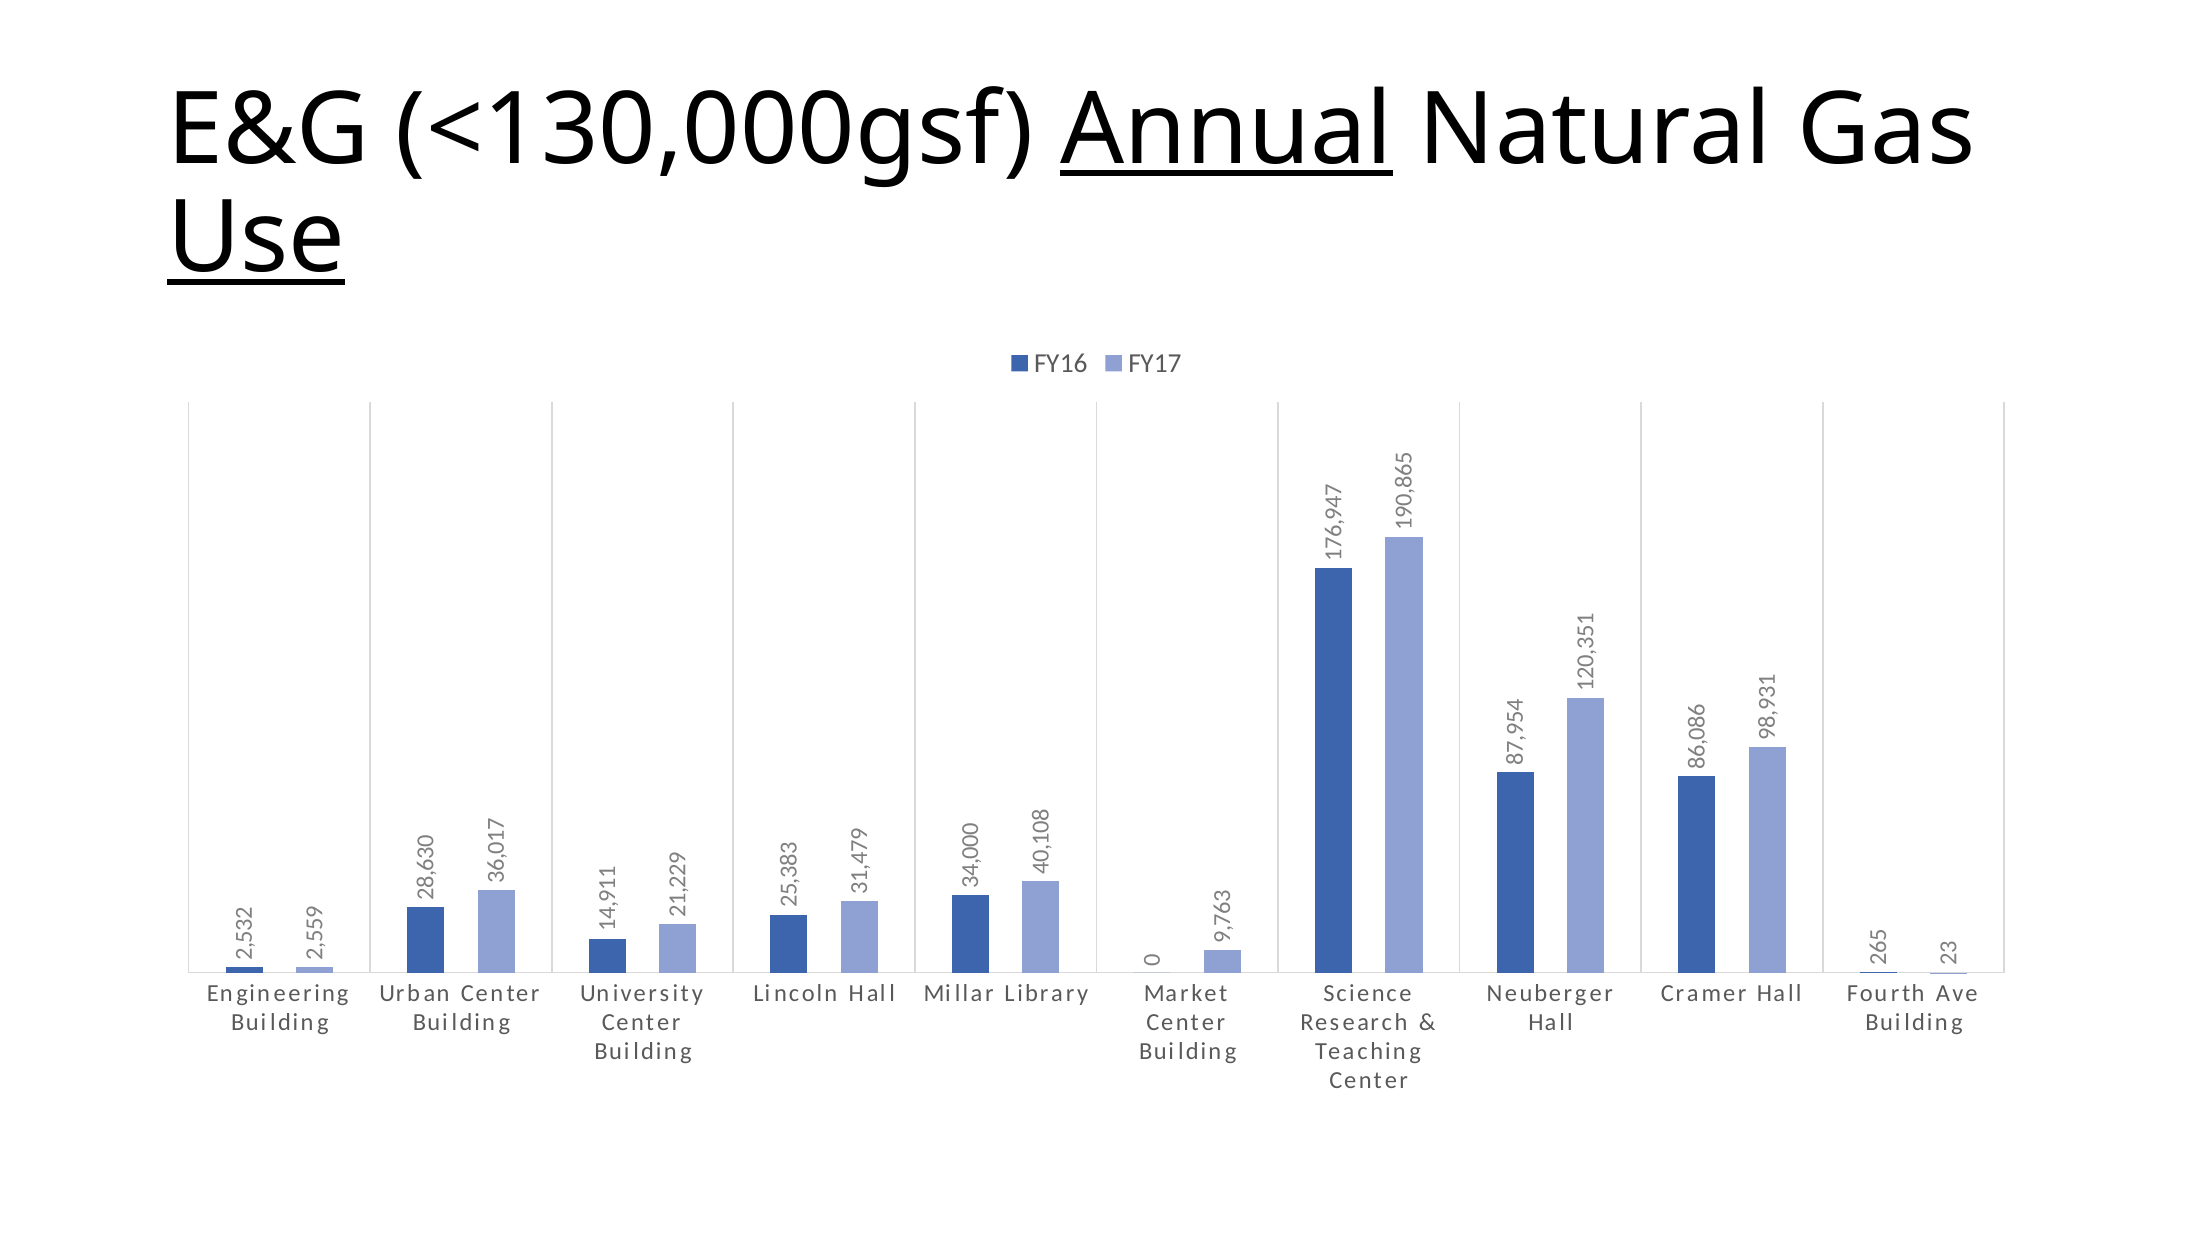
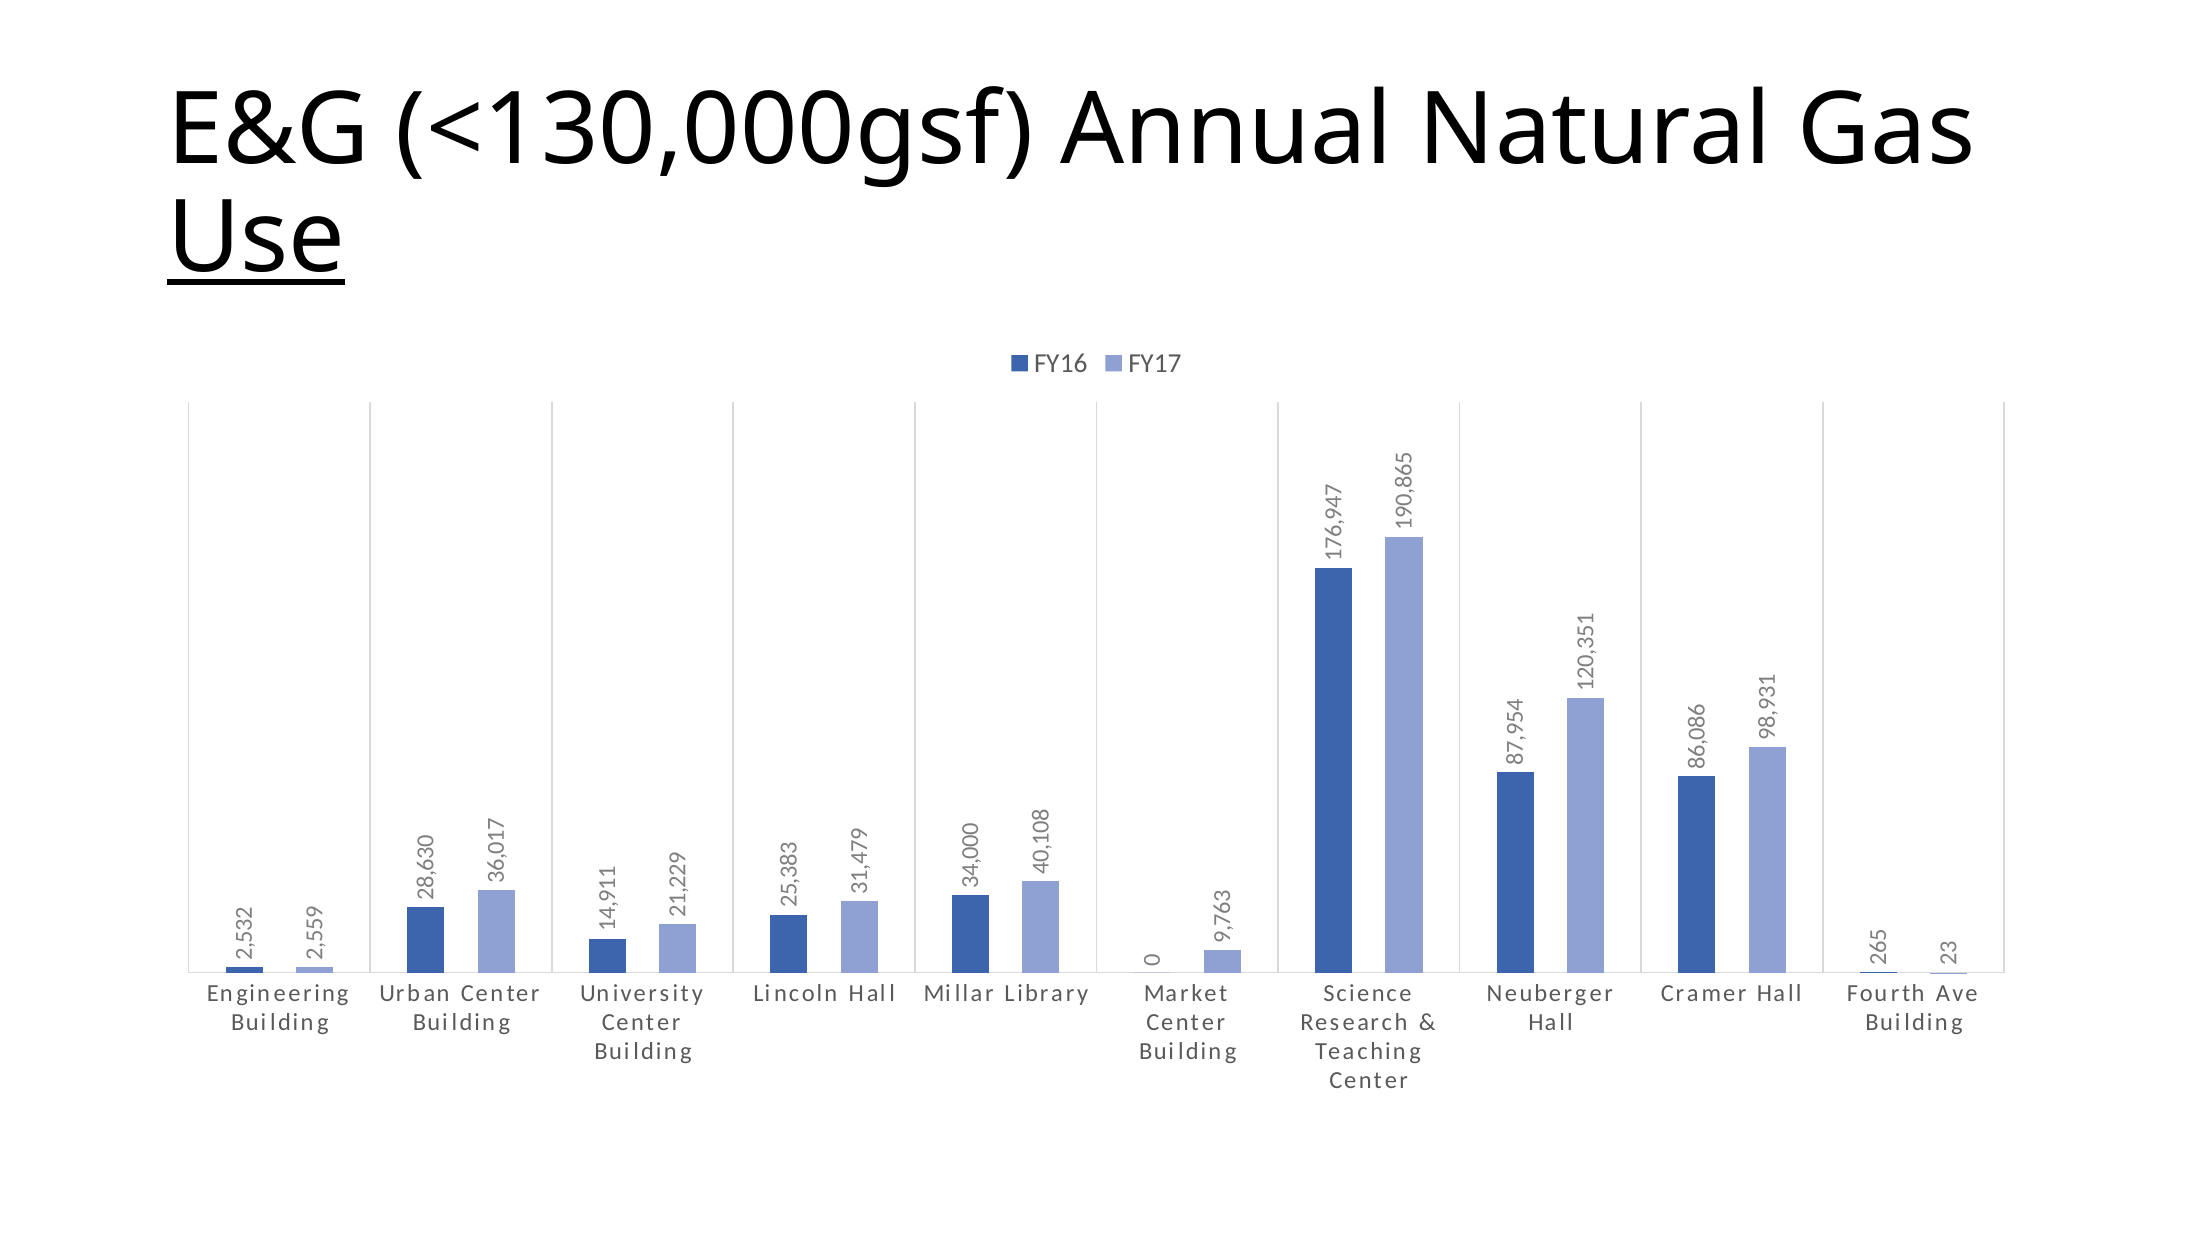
Annual underline: present -> none
